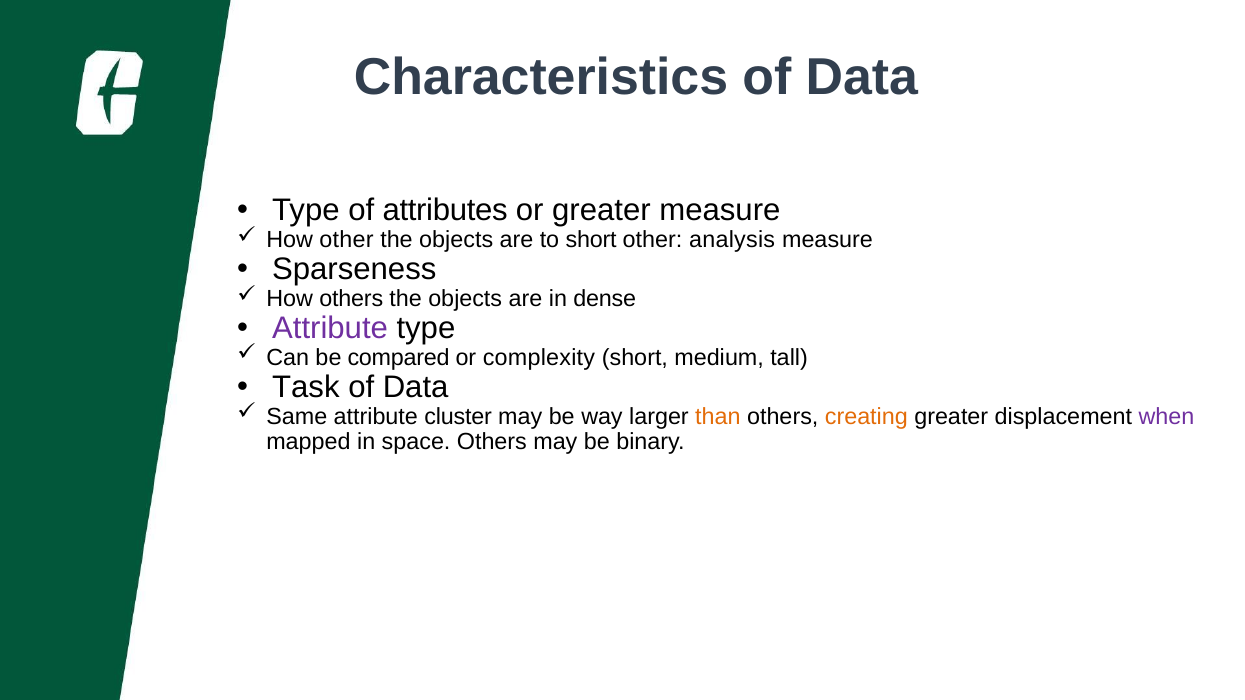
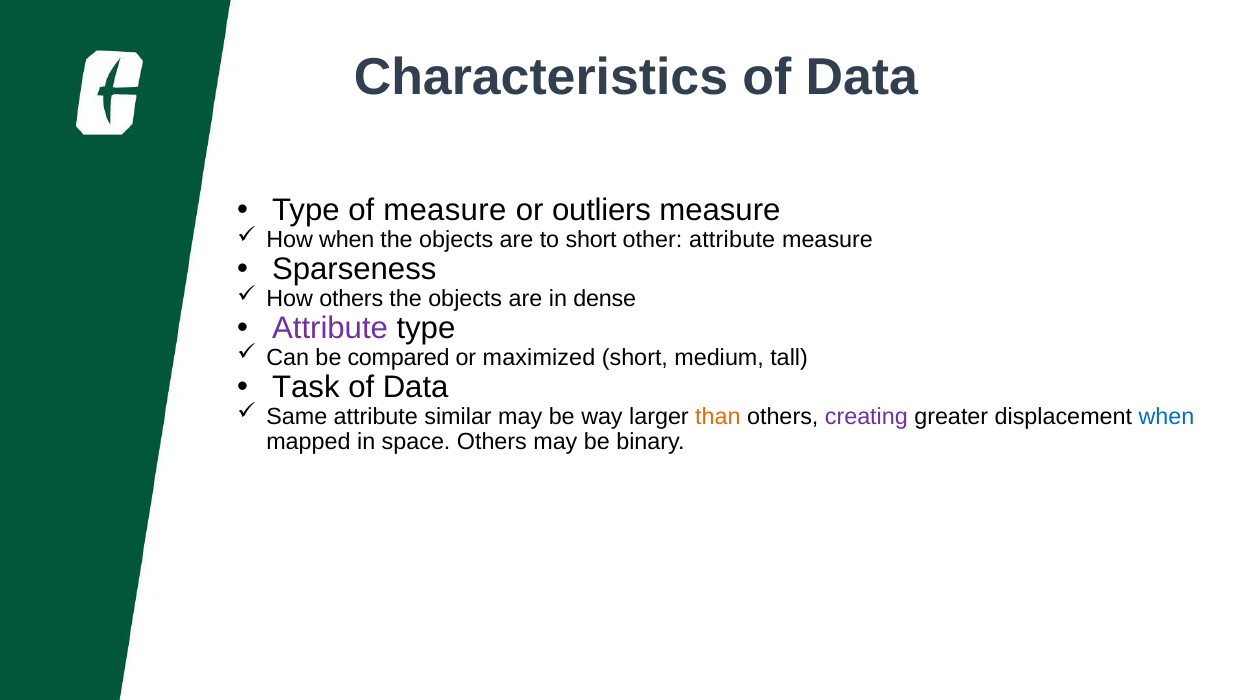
of attributes: attributes -> measure
or greater: greater -> outliers
How other: other -> when
other analysis: analysis -> attribute
complexity: complexity -> maximized
cluster: cluster -> similar
creating colour: orange -> purple
when at (1166, 417) colour: purple -> blue
